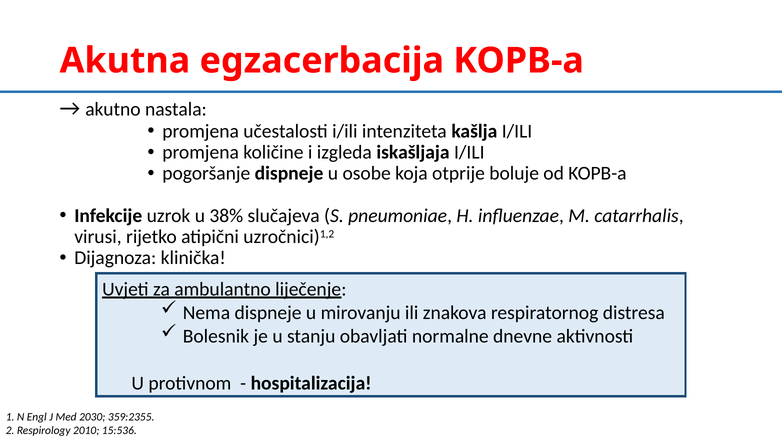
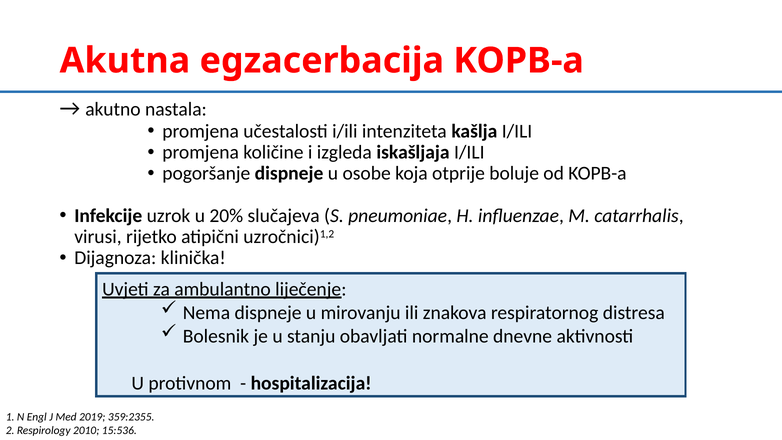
38%: 38% -> 20%
2030: 2030 -> 2019
